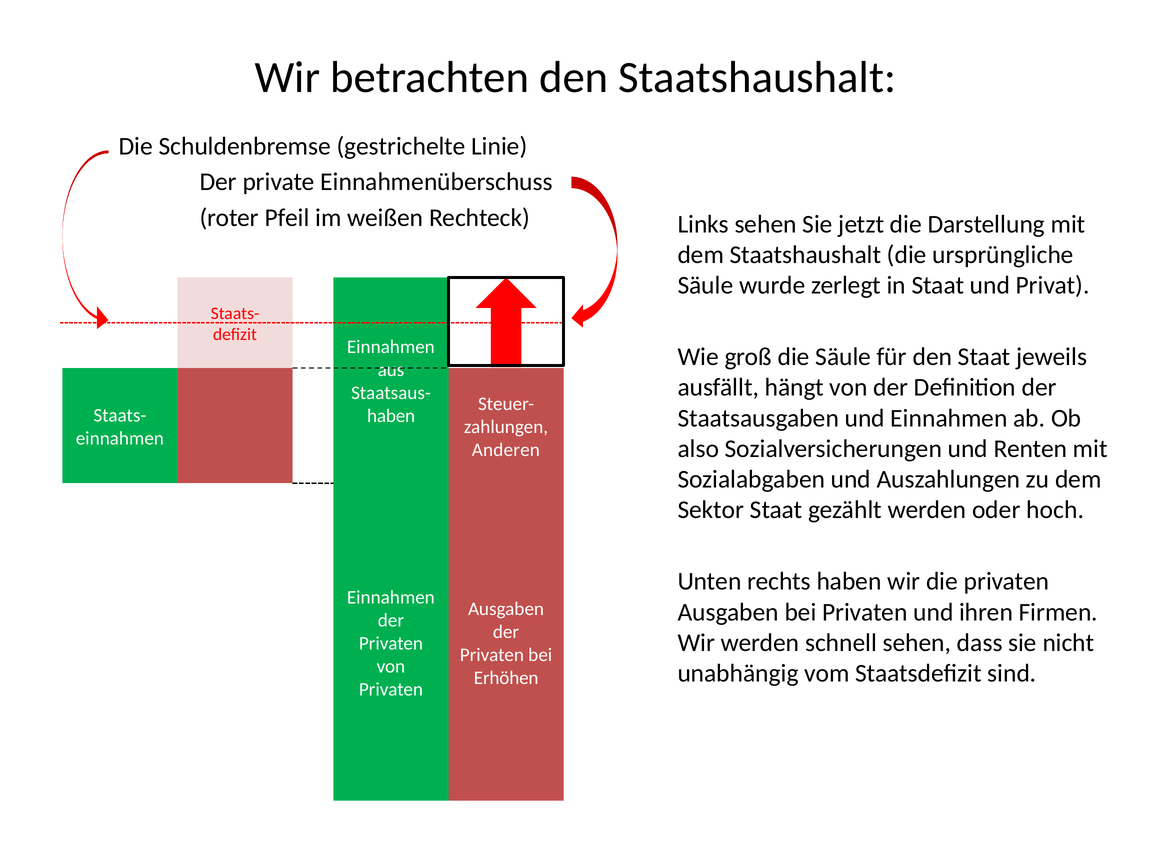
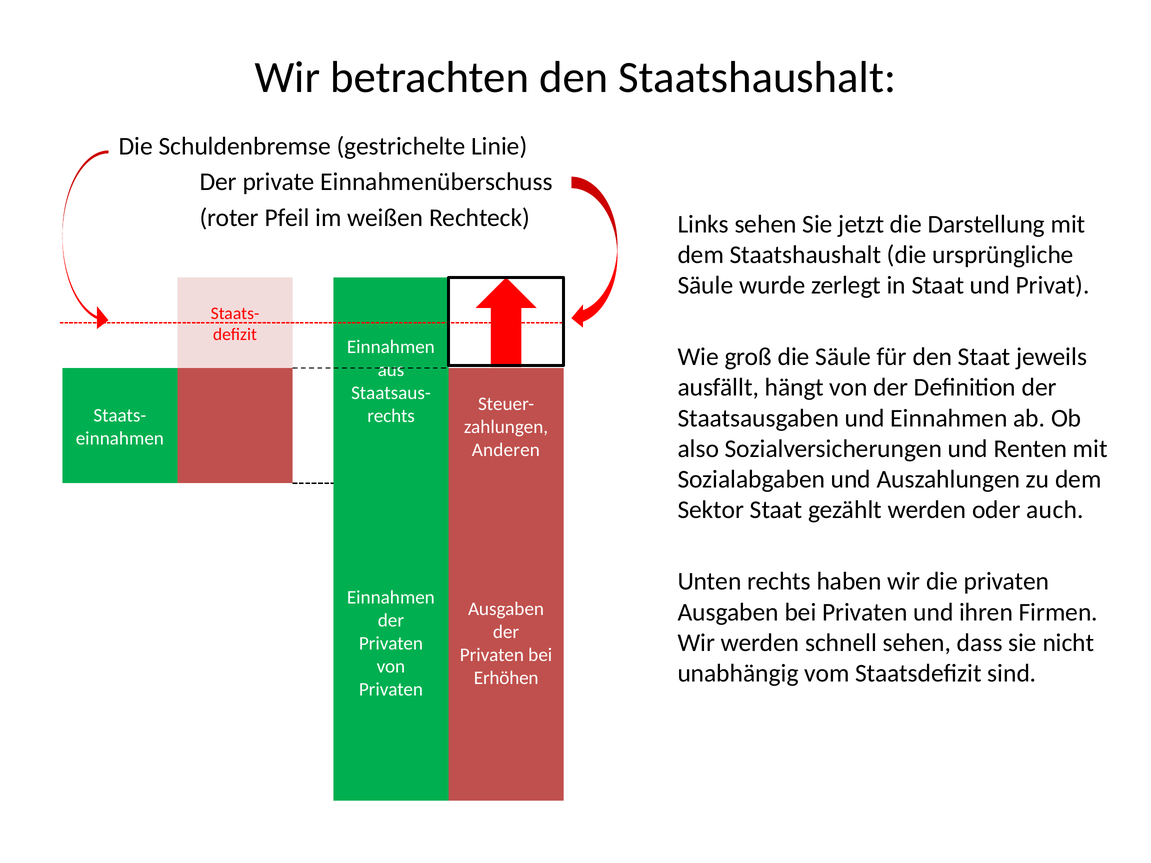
haben at (391, 416): haben -> rechts
hoch: hoch -> auch
